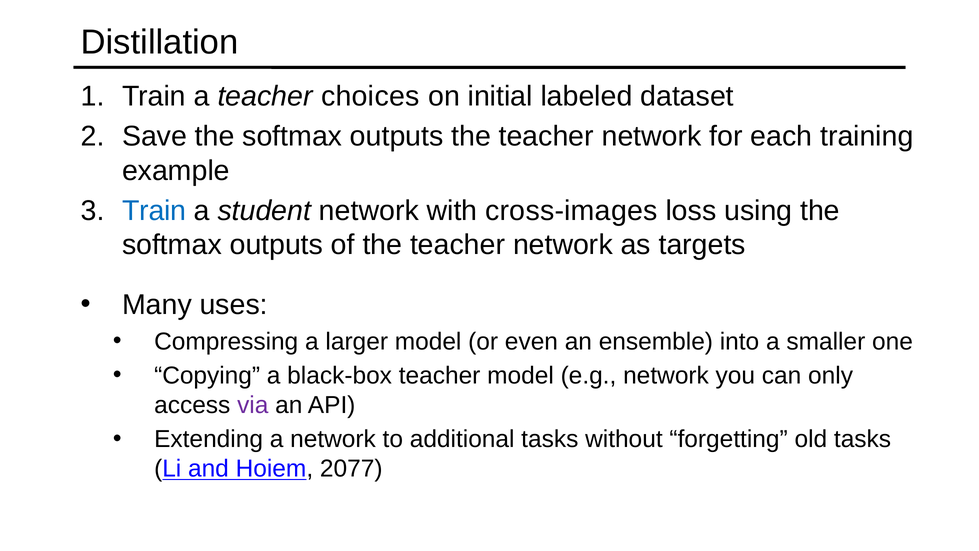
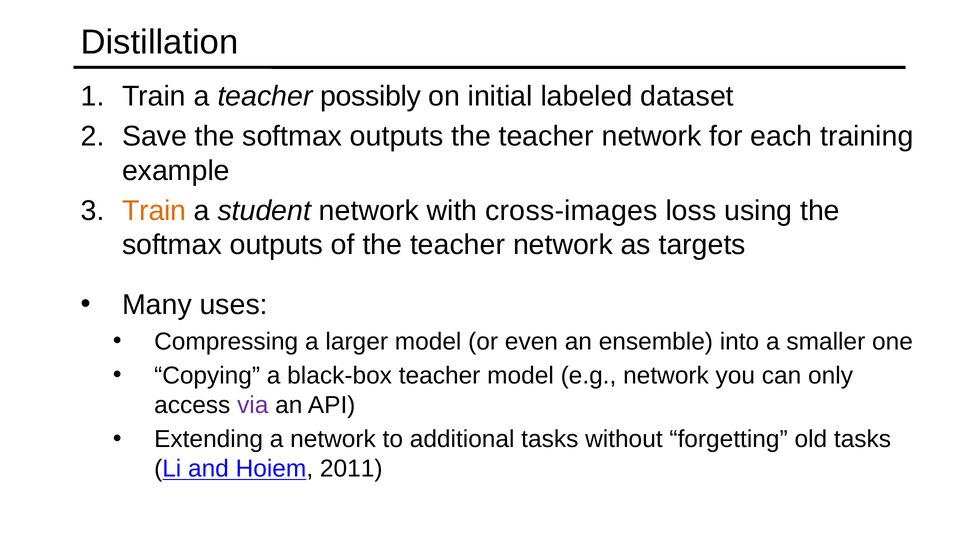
choices: choices -> possibly
Train at (154, 211) colour: blue -> orange
2077: 2077 -> 2011
